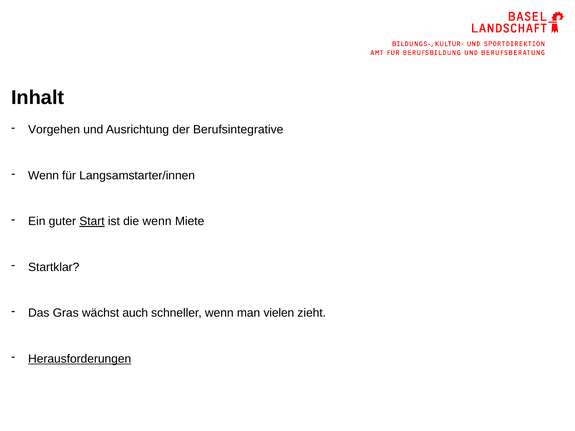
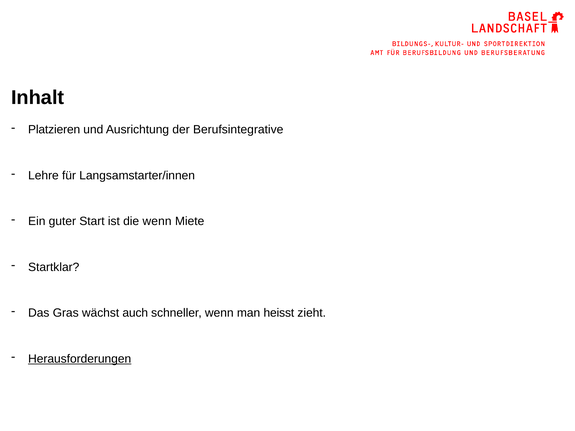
Vorgehen: Vorgehen -> Platzieren
Wenn at (44, 176): Wenn -> Lehre
Start underline: present -> none
vielen: vielen -> heisst
